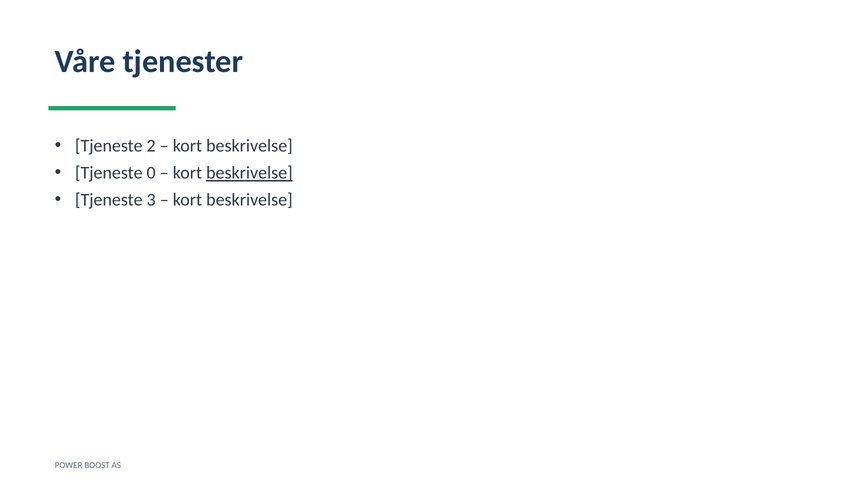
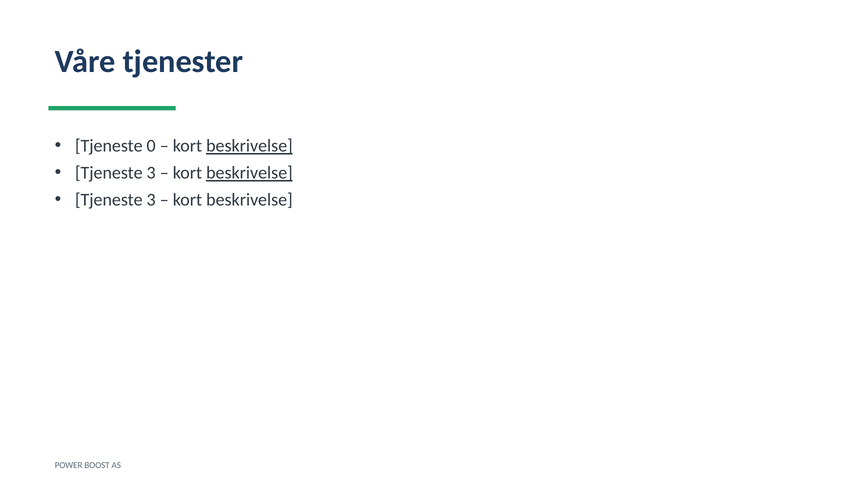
2: 2 -> 0
beskrivelse at (249, 146) underline: none -> present
0 at (151, 173): 0 -> 3
